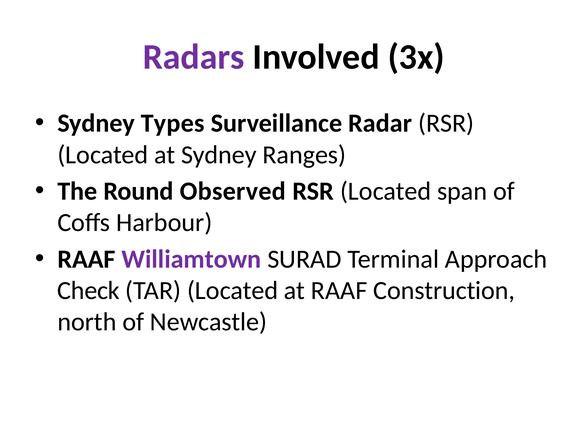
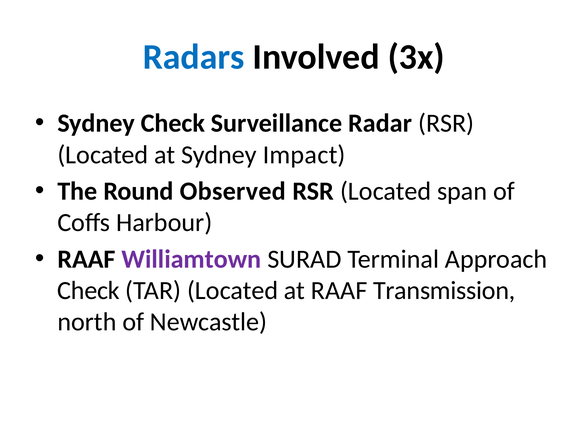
Radars colour: purple -> blue
Sydney Types: Types -> Check
Ranges: Ranges -> Impact
Construction: Construction -> Transmission
